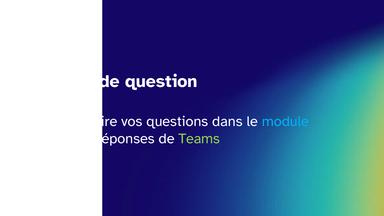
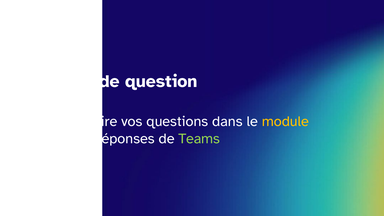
module colour: light blue -> yellow
